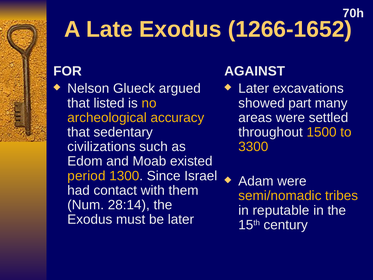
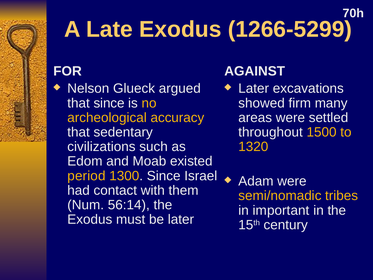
1266-1652: 1266-1652 -> 1266-5299
that listed: listed -> since
part: part -> firm
3300: 3300 -> 1320
28:14: 28:14 -> 56:14
reputable: reputable -> important
